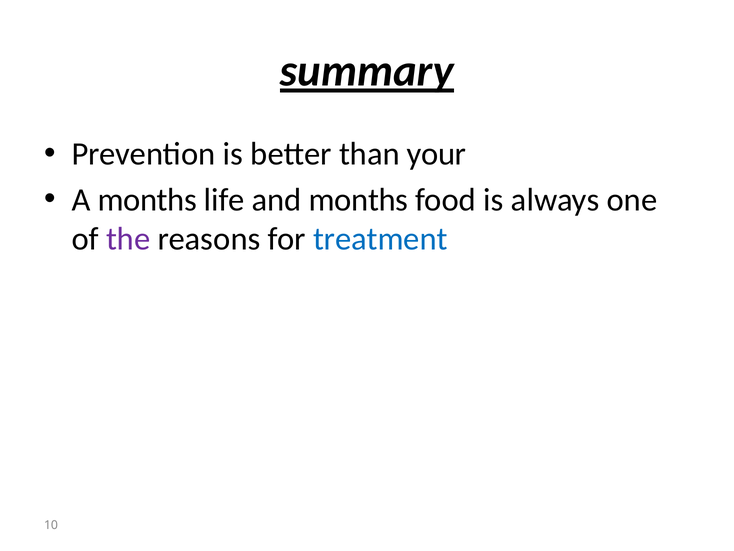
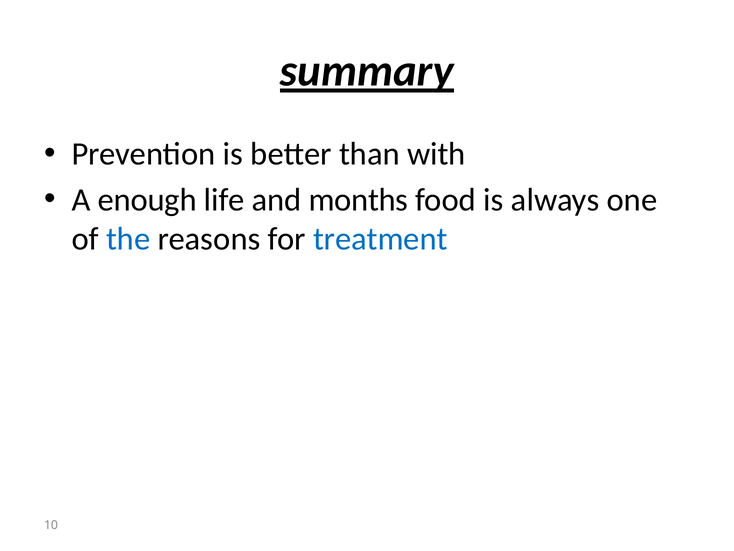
your: your -> with
A months: months -> enough
the colour: purple -> blue
